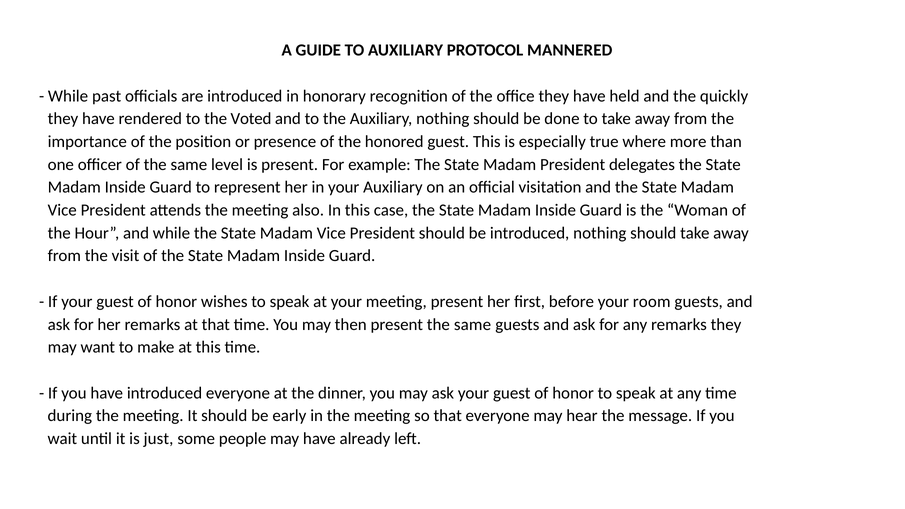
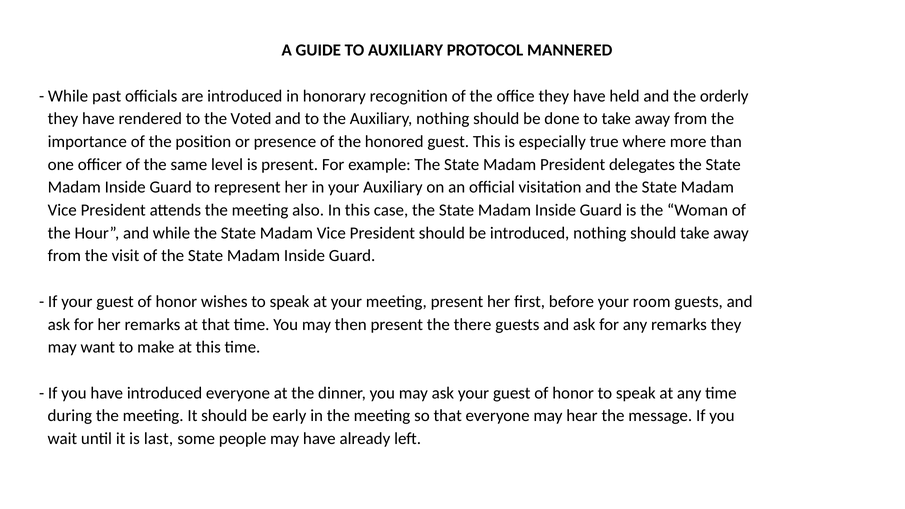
quickly: quickly -> orderly
present the same: same -> there
just: just -> last
